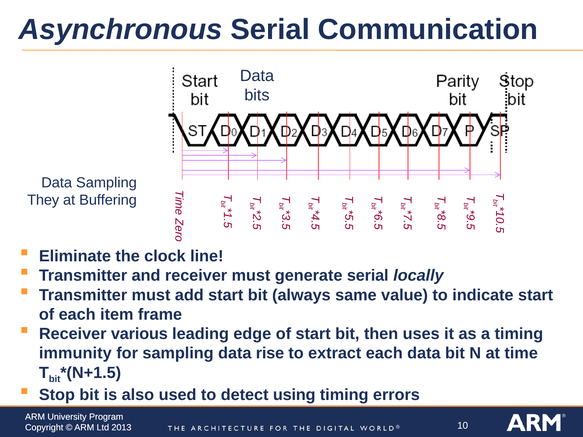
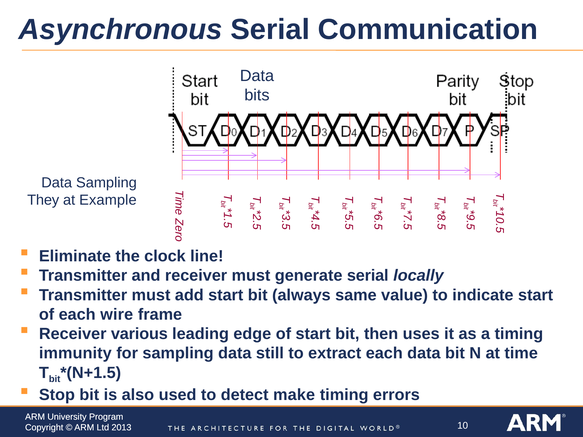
Buffering: Buffering -> Example
item: item -> wire
rise: rise -> still
using: using -> make
